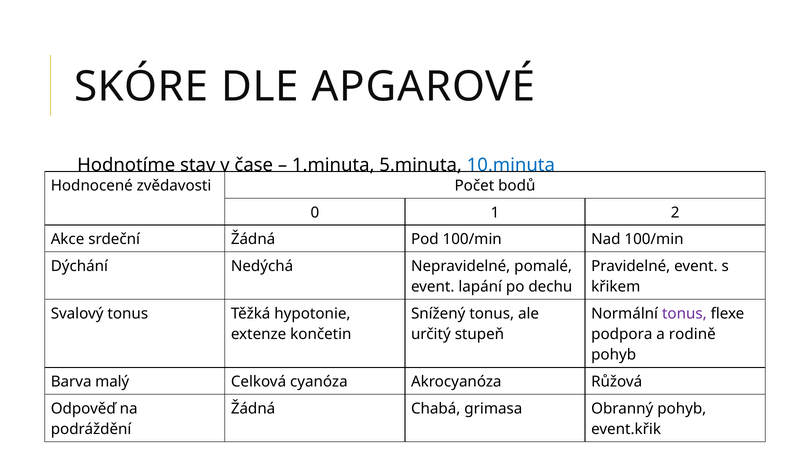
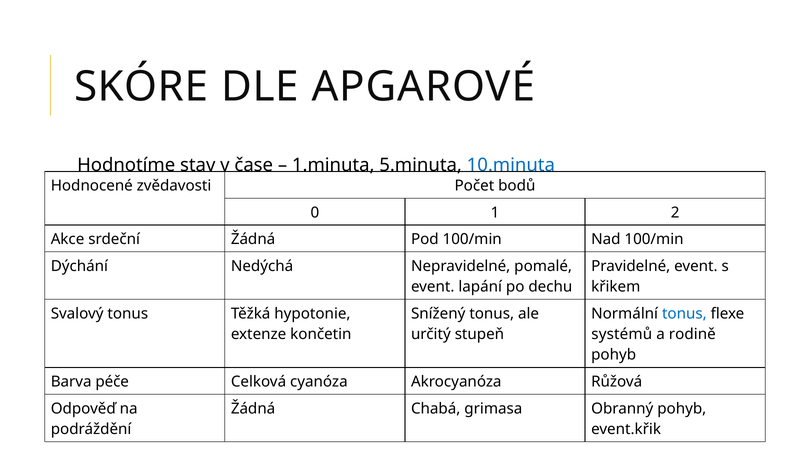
tonus at (684, 313) colour: purple -> blue
podpora: podpora -> systémů
malý: malý -> péče
